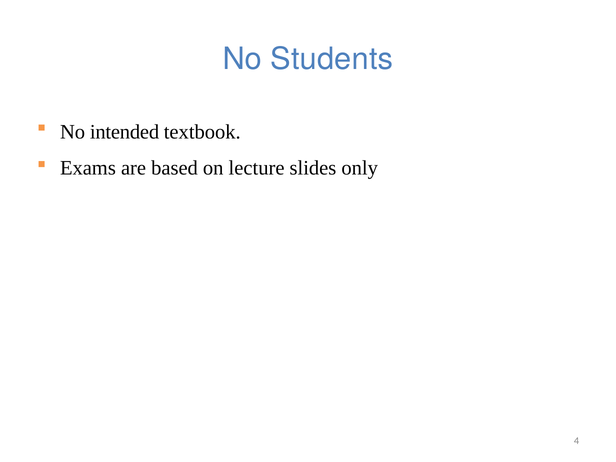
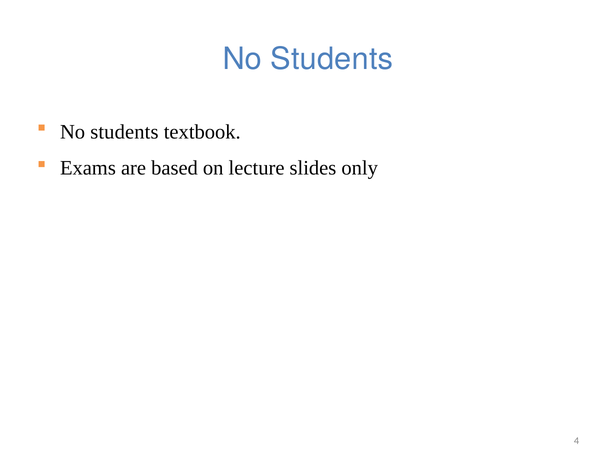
intended at (125, 132): intended -> students
